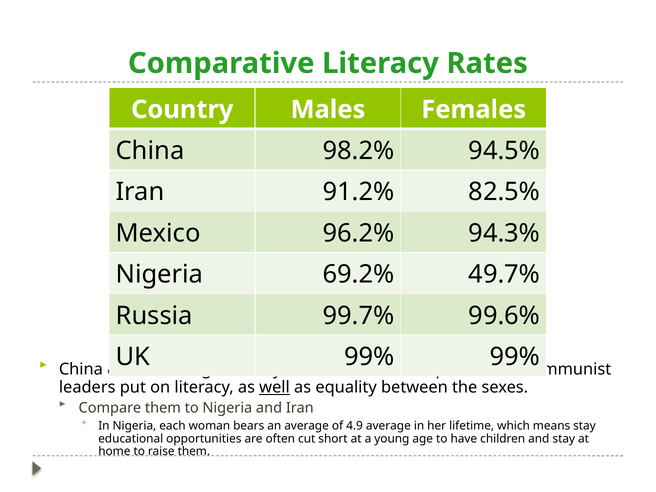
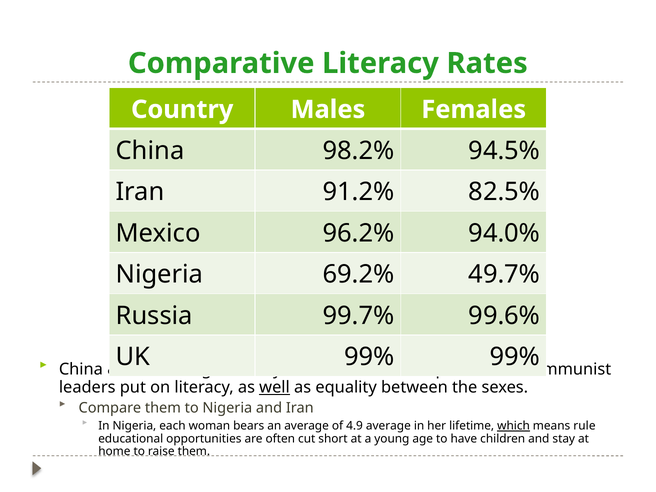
94.3%: 94.3% -> 94.0%
which underline: none -> present
means stay: stay -> rule
